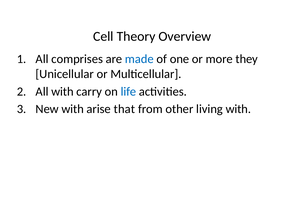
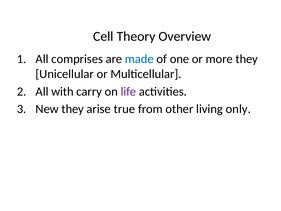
life colour: blue -> purple
New with: with -> they
that: that -> true
living with: with -> only
